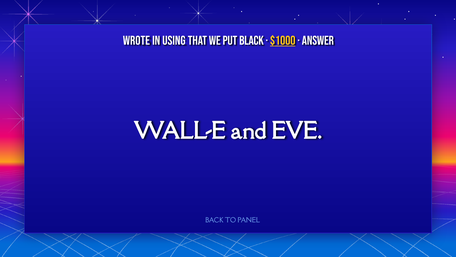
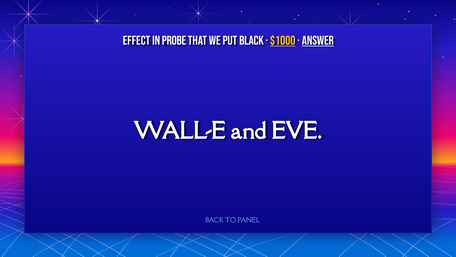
Wrote: Wrote -> Effect
using: using -> probe
ANSWER underline: none -> present
